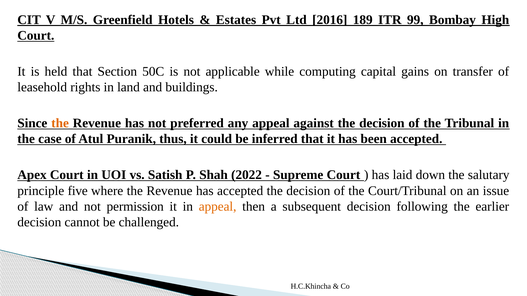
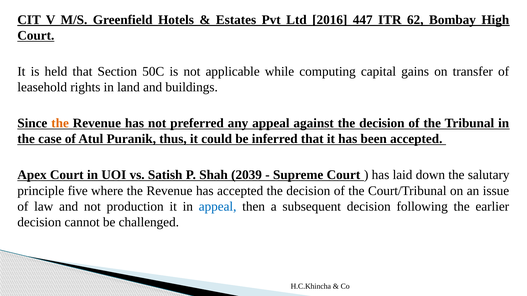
189: 189 -> 447
99: 99 -> 62
2022: 2022 -> 2039
permission: permission -> production
appeal at (218, 207) colour: orange -> blue
